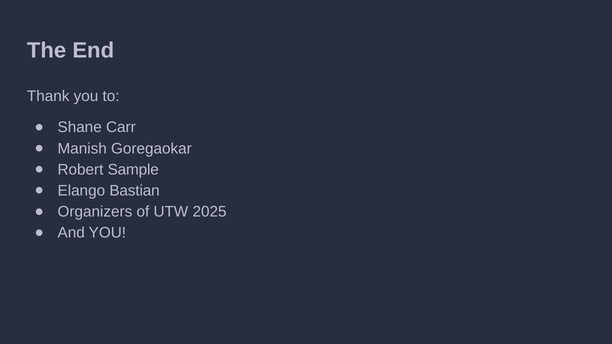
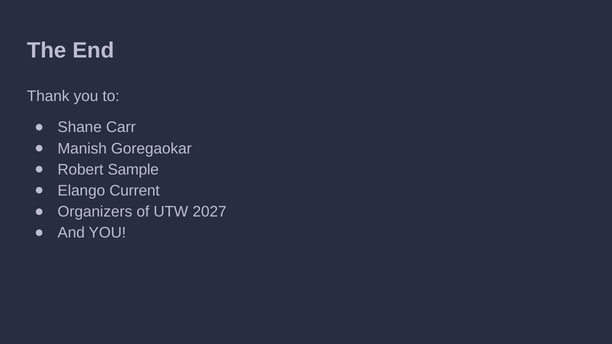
Bastian: Bastian -> Current
2025: 2025 -> 2027
